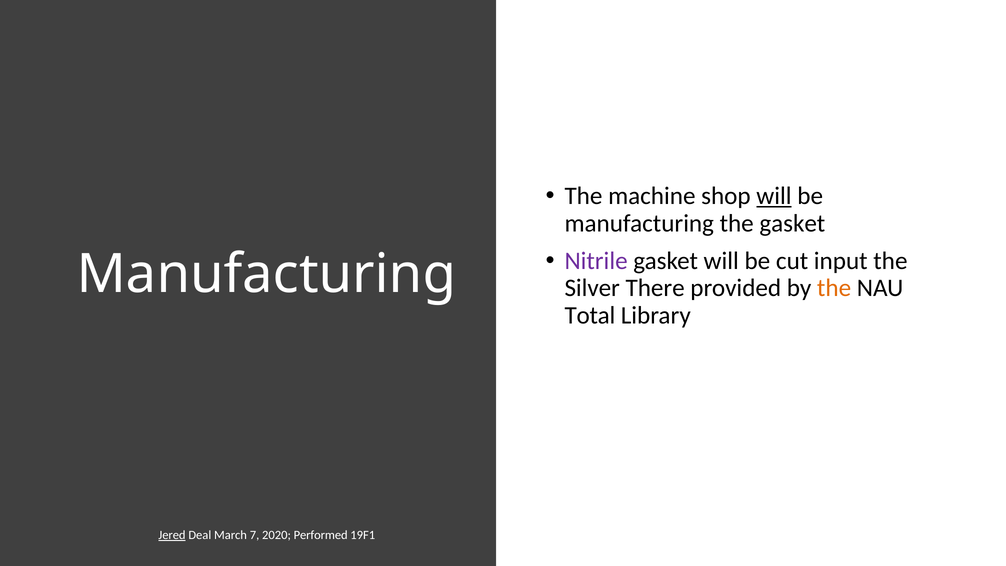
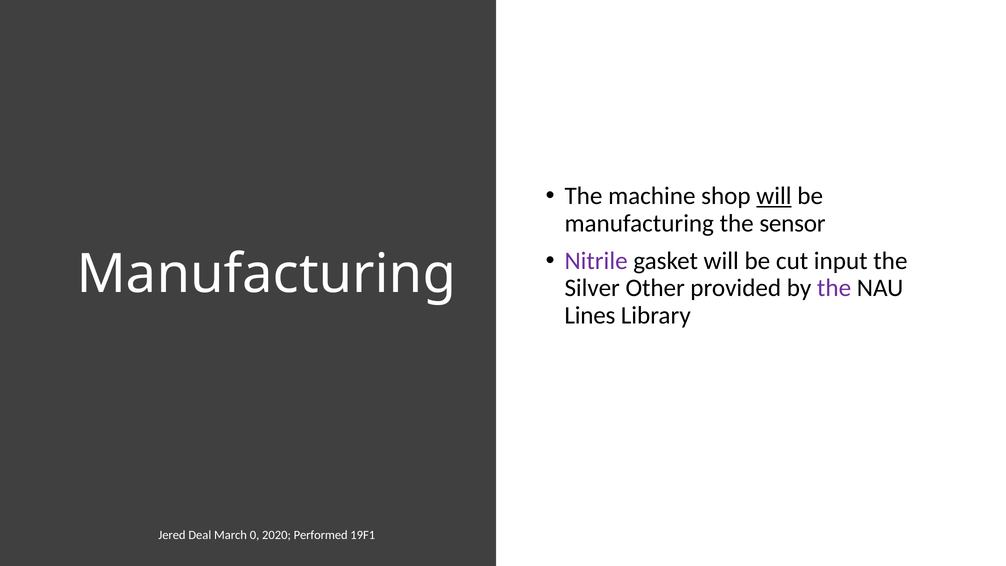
the gasket: gasket -> sensor
There: There -> Other
the at (834, 288) colour: orange -> purple
Total: Total -> Lines
Jered underline: present -> none
7: 7 -> 0
